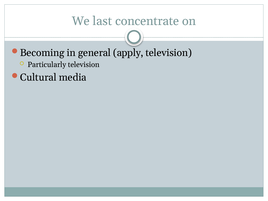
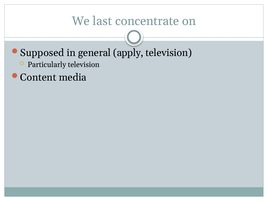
Becoming: Becoming -> Supposed
Cultural: Cultural -> Content
